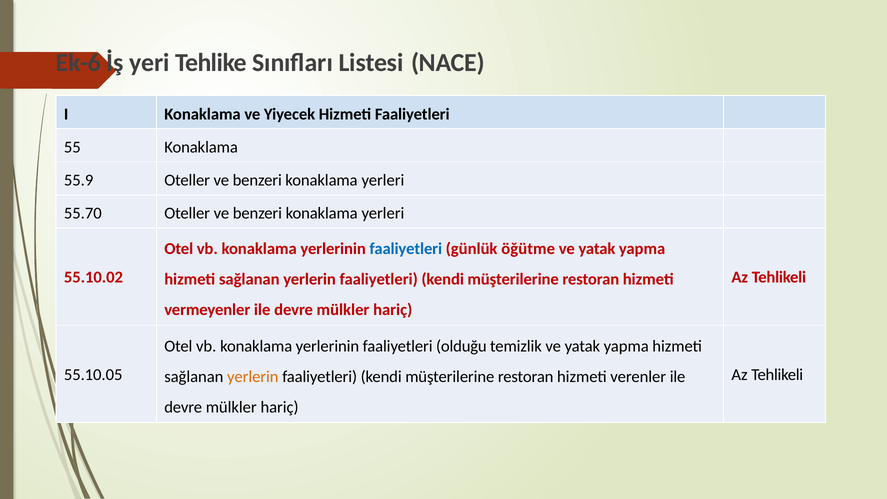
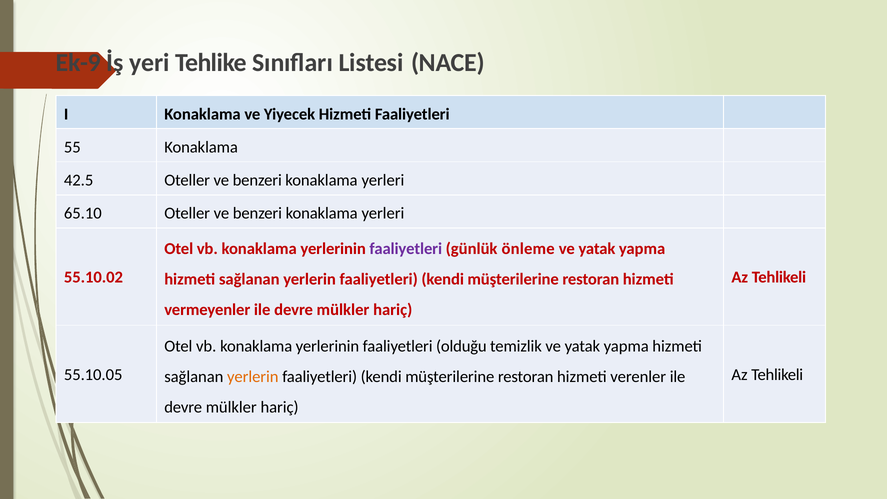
Ek-6: Ek-6 -> Ek-9
55.9: 55.9 -> 42.5
55.70: 55.70 -> 65.10
faaliyetleri at (406, 249) colour: blue -> purple
öğütme: öğütme -> önleme
